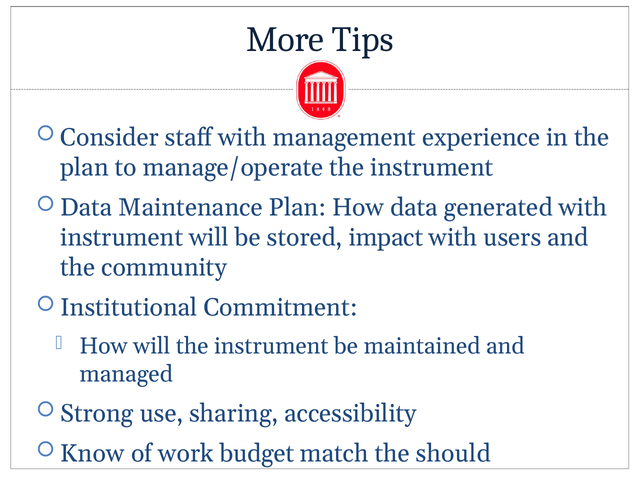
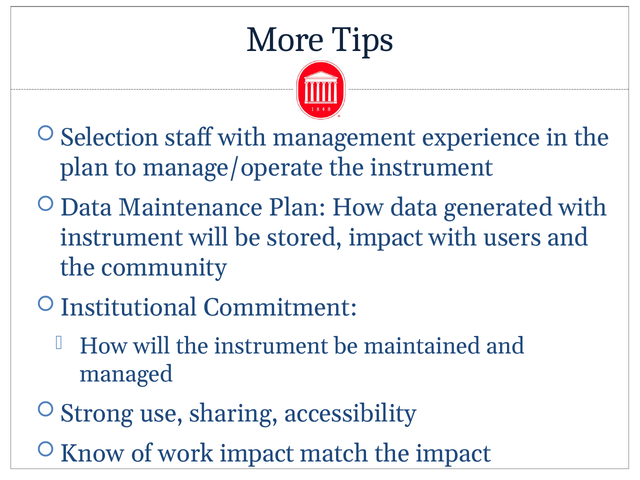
Consider: Consider -> Selection
work budget: budget -> impact
the should: should -> impact
